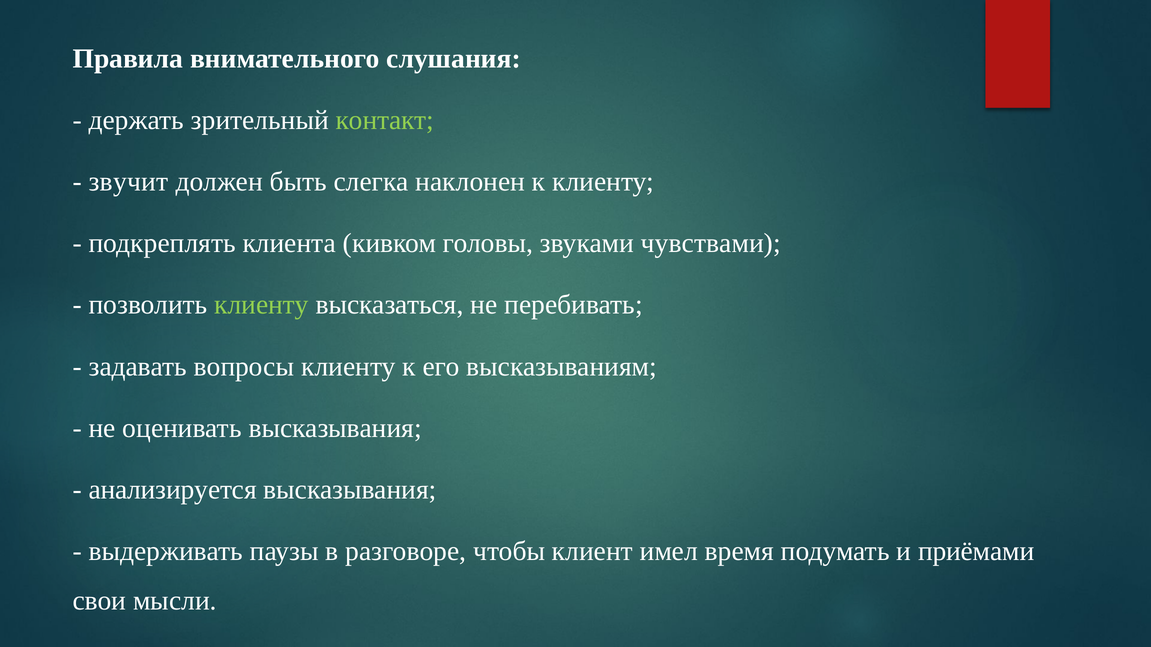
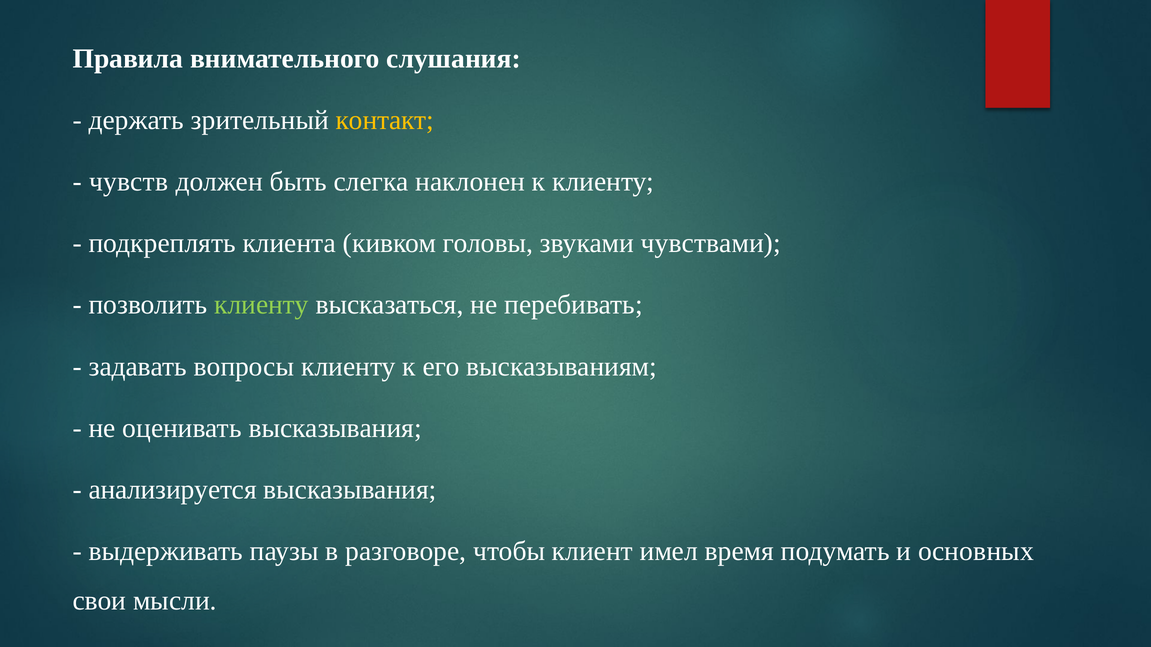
контакт colour: light green -> yellow
звучит: звучит -> чувств
приёмами: приёмами -> основных
